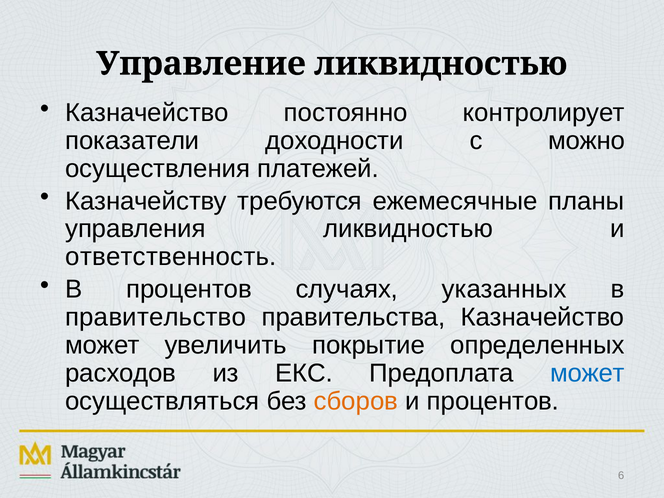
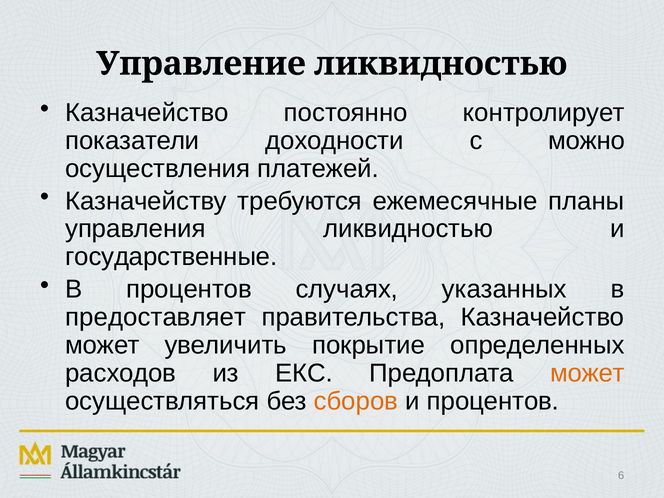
ответственность: ответственность -> государственные
правительство: правительство -> предоставляет
может at (587, 373) colour: blue -> orange
